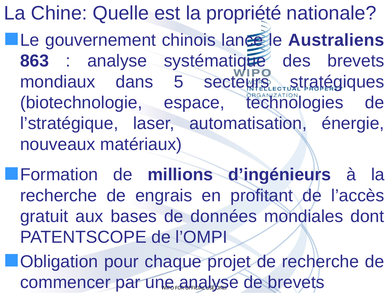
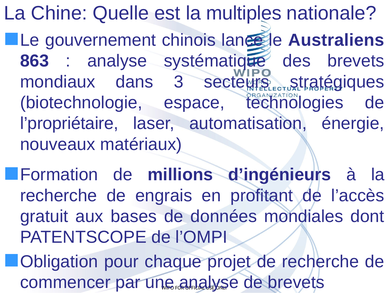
propriété: propriété -> multiples
5: 5 -> 3
l’stratégique: l’stratégique -> l’propriétaire
